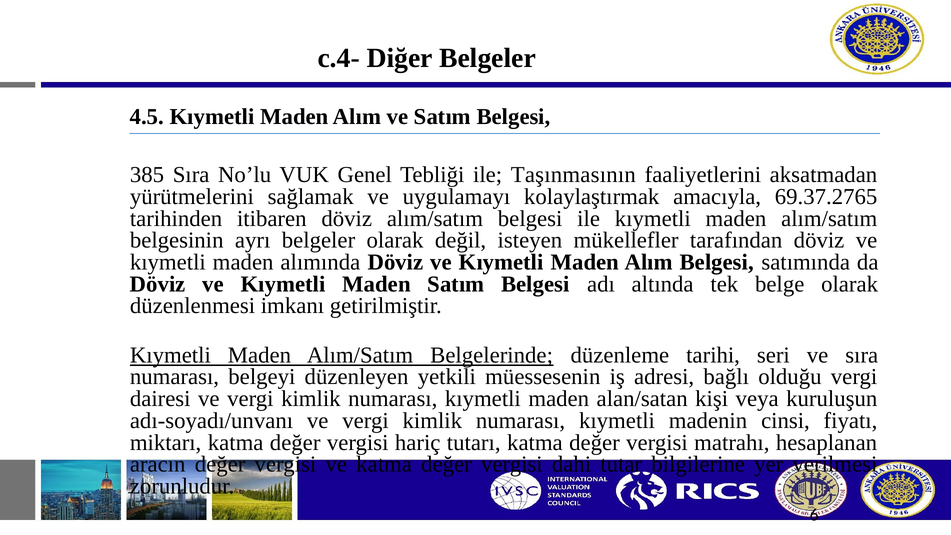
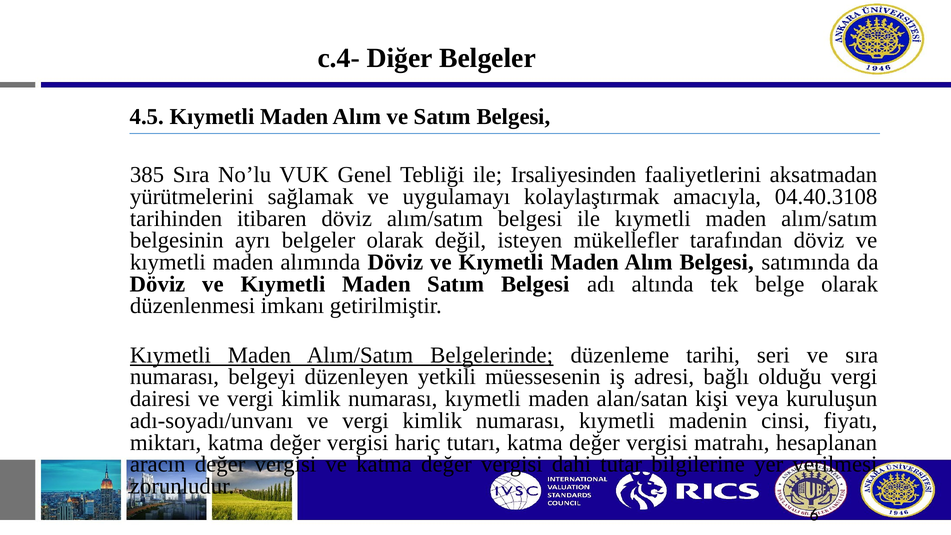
Taşınmasının: Taşınmasının -> Irsaliyesinden
69.37.2765: 69.37.2765 -> 04.40.3108
